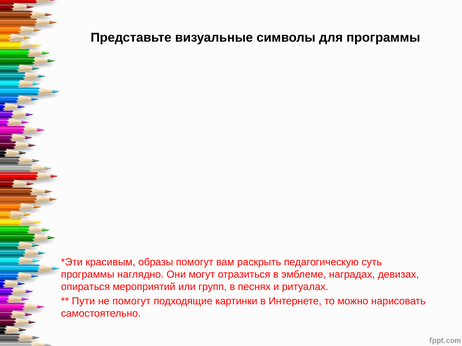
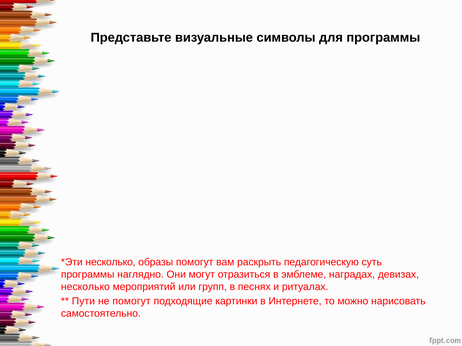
красивым at (110, 262): красивым -> несколько
опираться at (85, 287): опираться -> несколько
